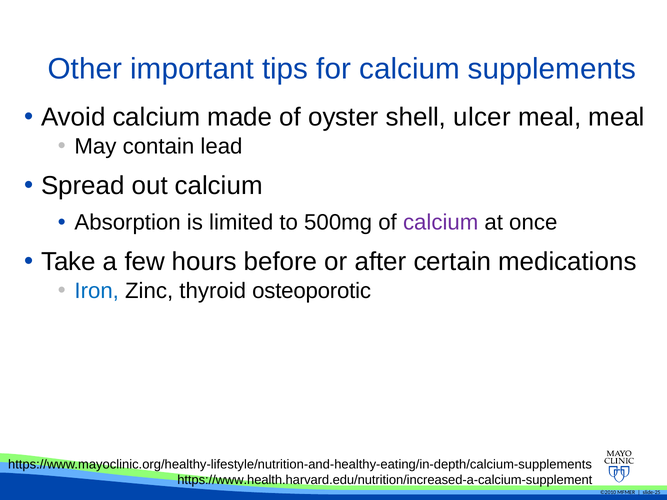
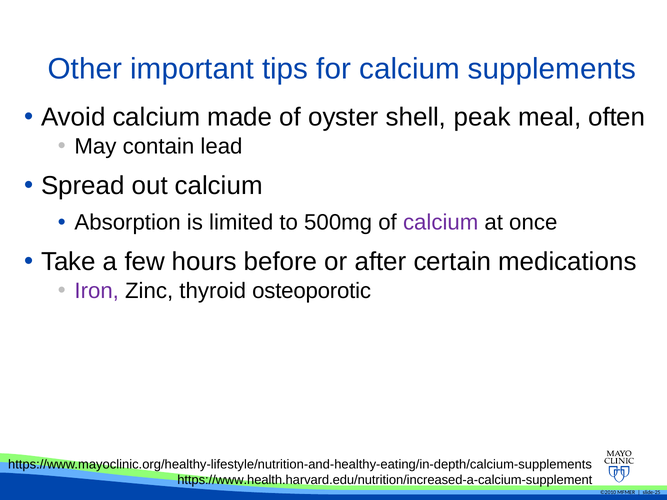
ulcer: ulcer -> peak
meal meal: meal -> often
Iron colour: blue -> purple
